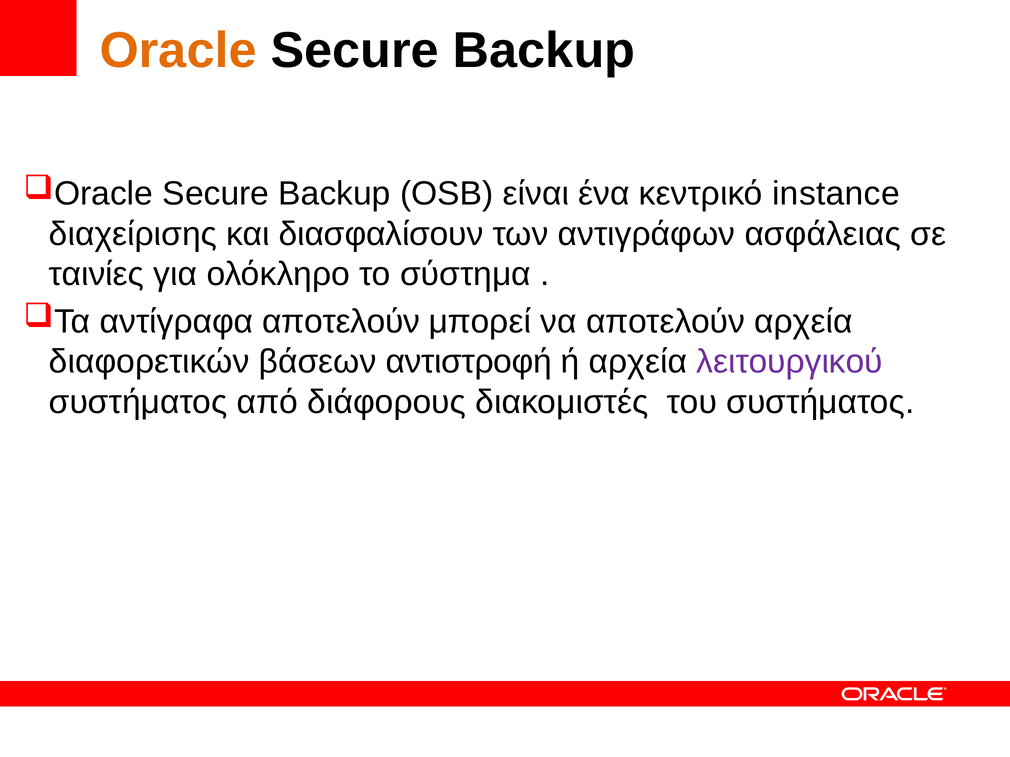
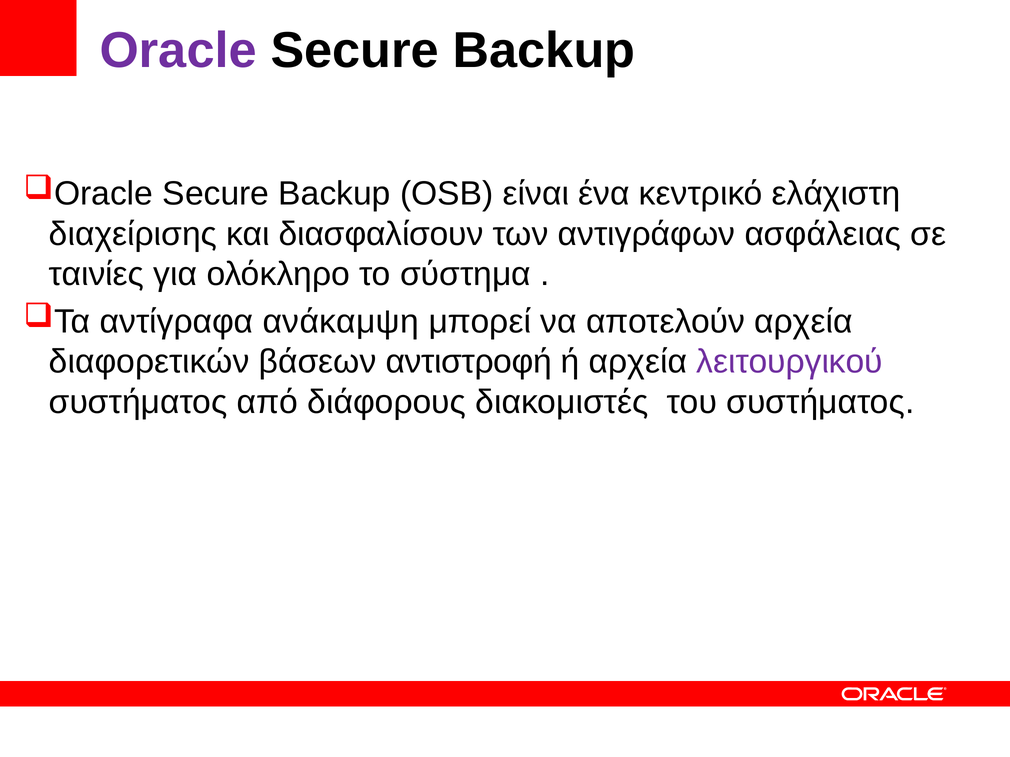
Oracle colour: orange -> purple
instance: instance -> ελάχιστη
αντίγραφα αποτελούν: αποτελούν -> ανάκαμψη
